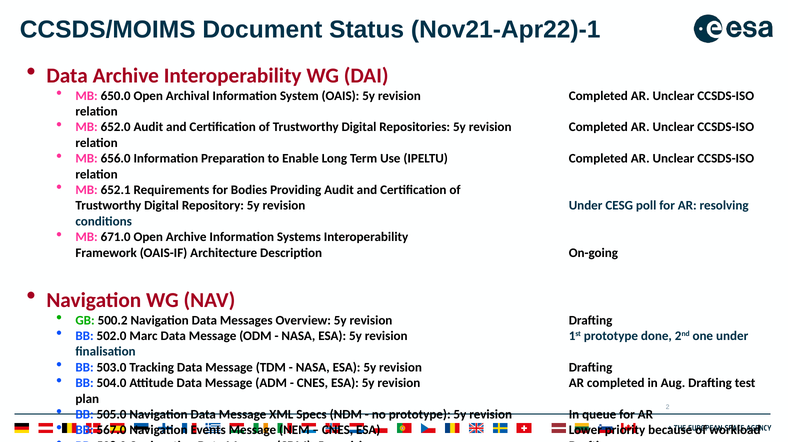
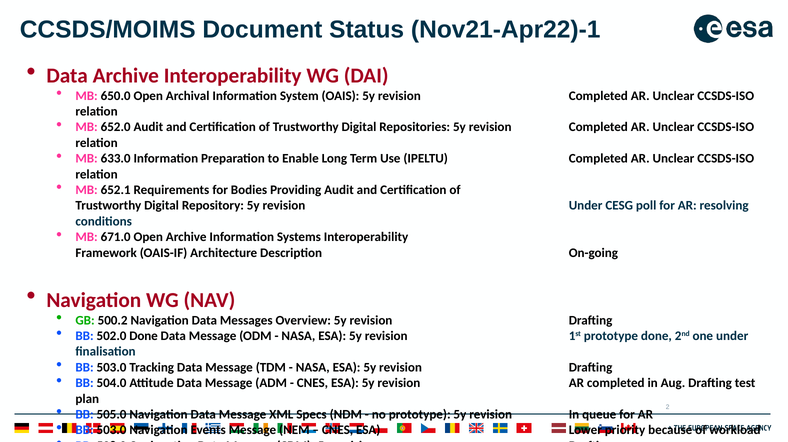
656.0: 656.0 -> 633.0
502.0 Marc: Marc -> Done
567.0 at (112, 430): 567.0 -> 503.0
